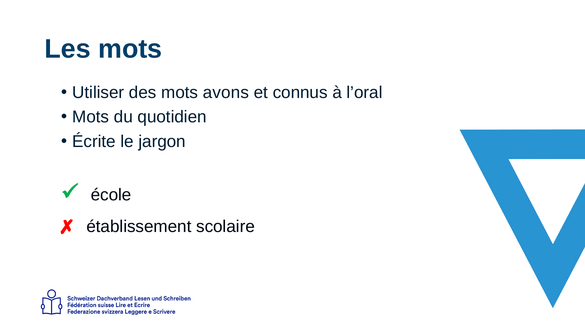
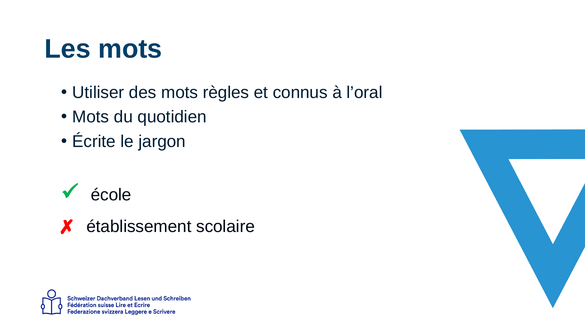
avons: avons -> règles
